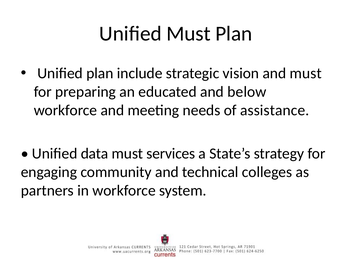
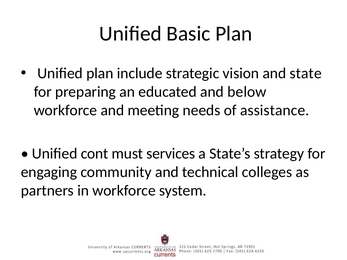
Unified Must: Must -> Basic
and must: must -> state
data: data -> cont
